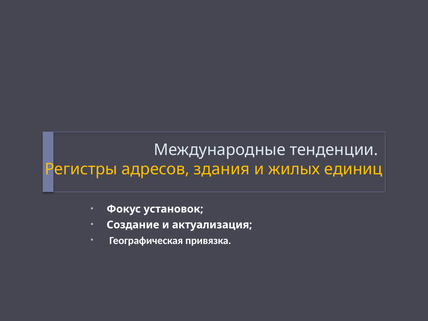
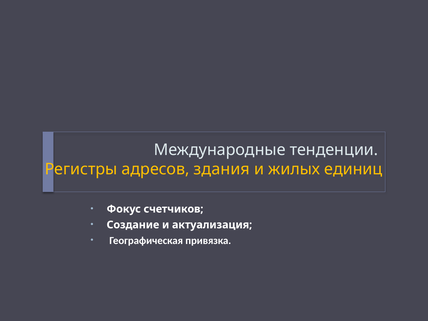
установок: установок -> счетчиков
